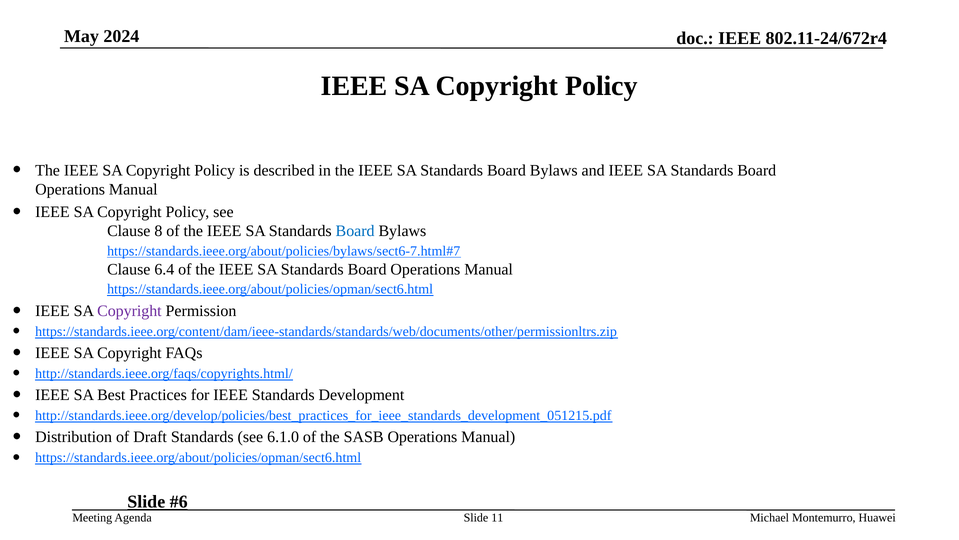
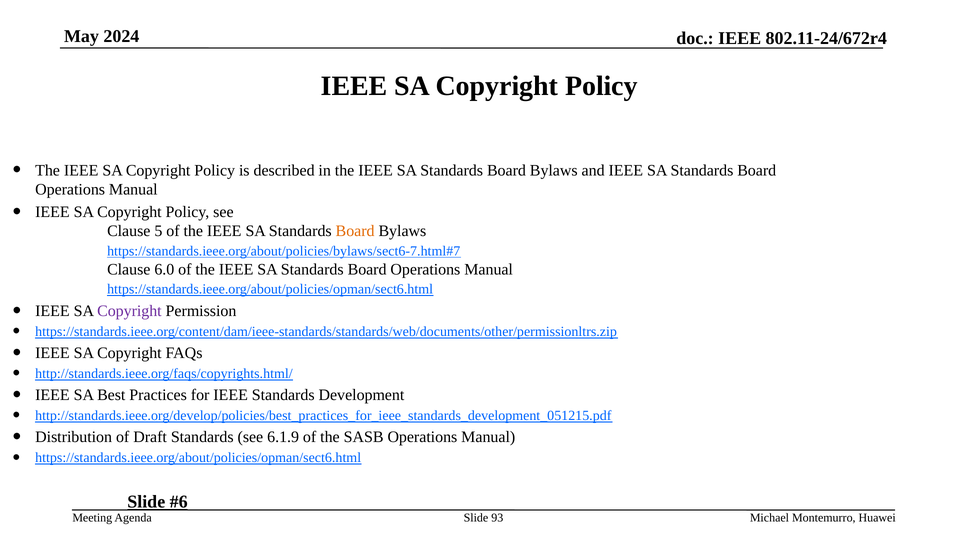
8: 8 -> 5
Board at (355, 231) colour: blue -> orange
6.4: 6.4 -> 6.0
6.1.0: 6.1.0 -> 6.1.9
11: 11 -> 93
